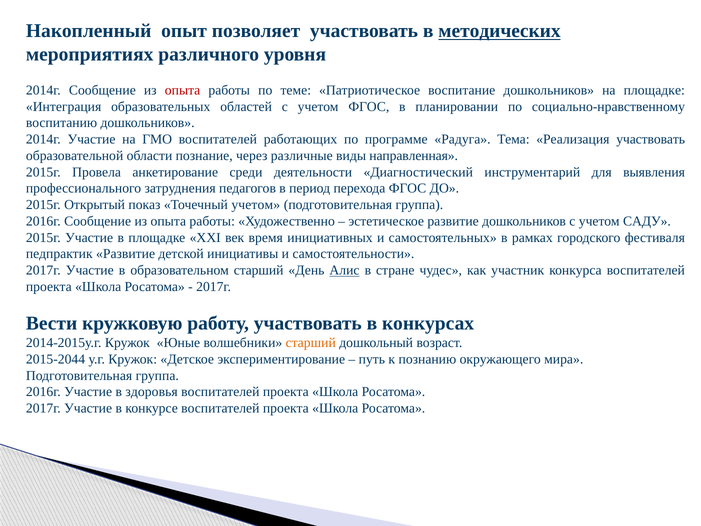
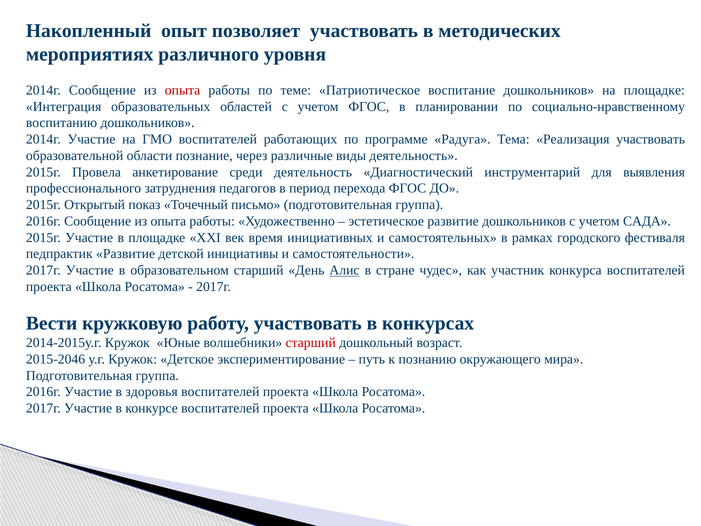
методических underline: present -> none
виды направленная: направленная -> деятельность
среди деятельности: деятельности -> деятельность
Точечный учетом: учетом -> письмо
САДУ: САДУ -> САДА
старший at (311, 343) colour: orange -> red
2015-2044: 2015-2044 -> 2015-2046
